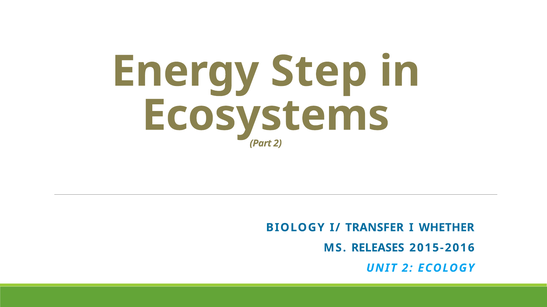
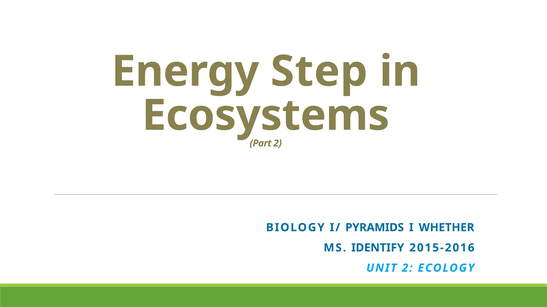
TRANSFER: TRANSFER -> PYRAMIDS
RELEASES: RELEASES -> IDENTIFY
